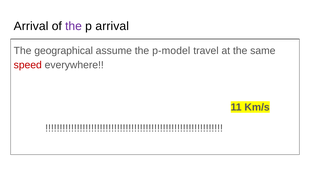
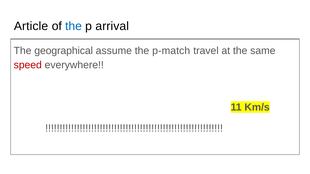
Arrival at (31, 26): Arrival -> Article
the at (73, 26) colour: purple -> blue
p-model: p-model -> p-match
